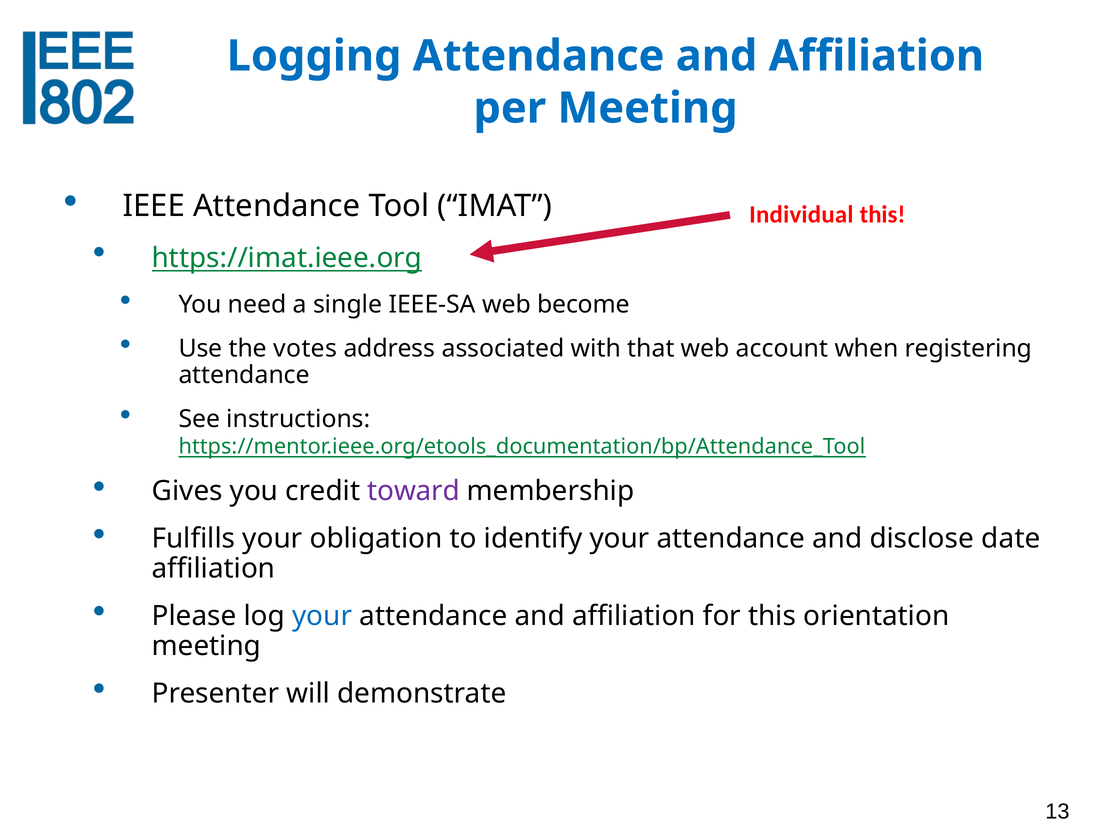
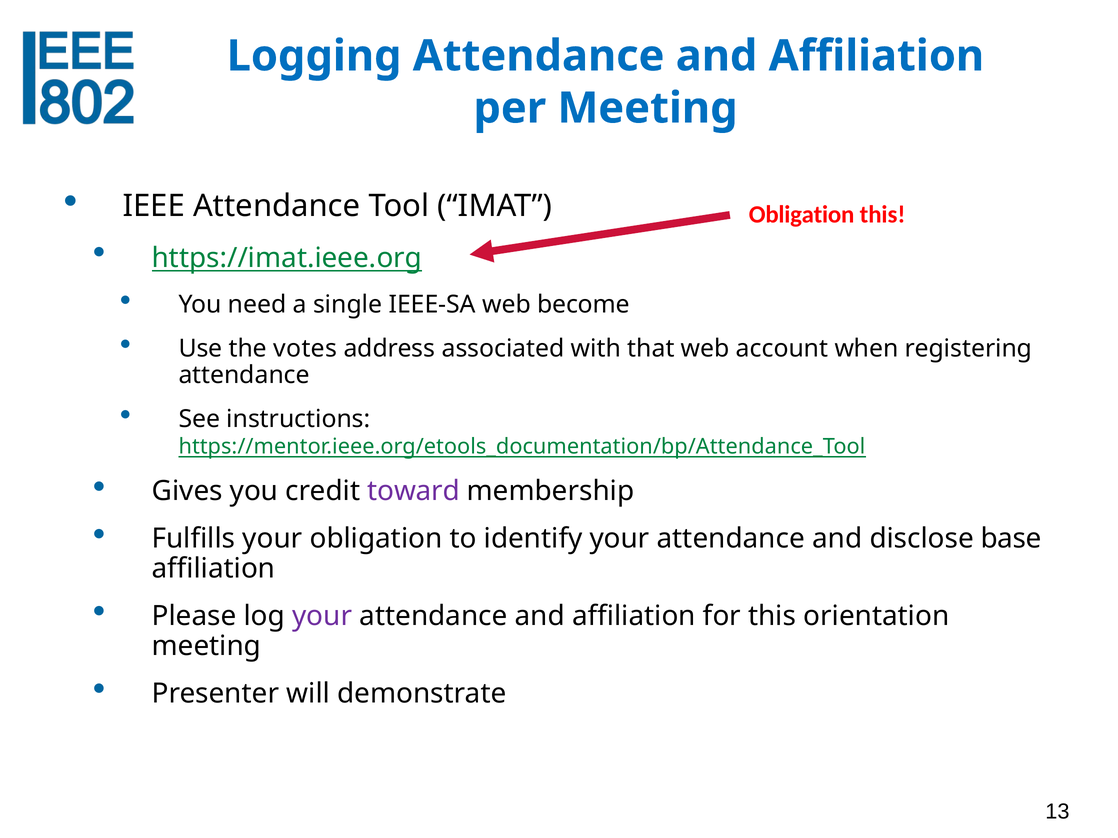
Individual at (801, 215): Individual -> Obligation
date: date -> base
your at (322, 616) colour: blue -> purple
